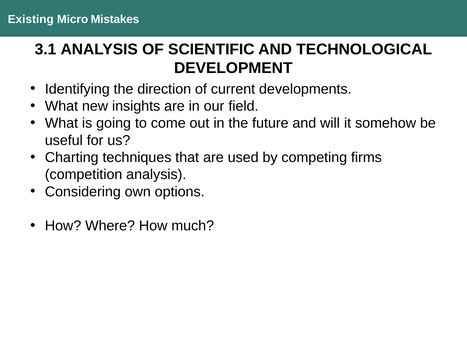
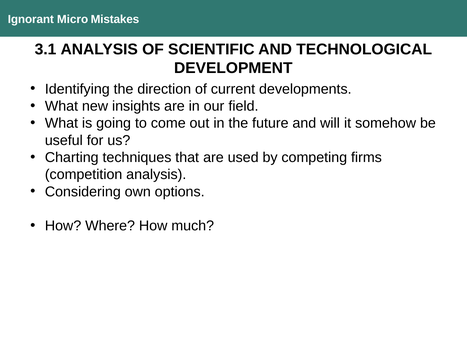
Existing: Existing -> Ignorant
